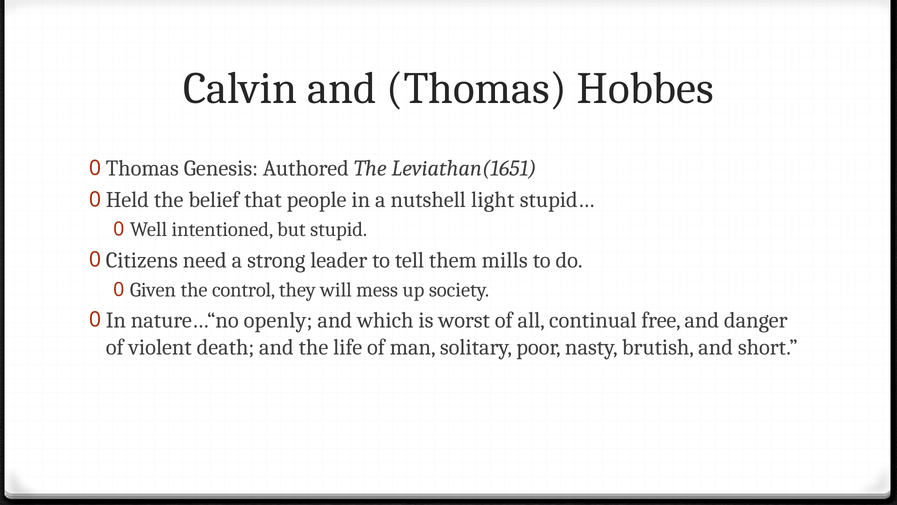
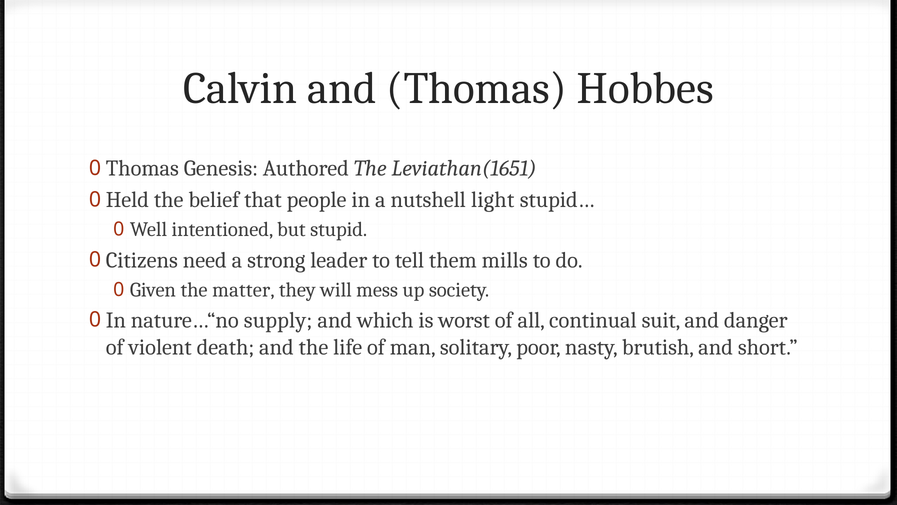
control: control -> matter
openly: openly -> supply
free: free -> suit
